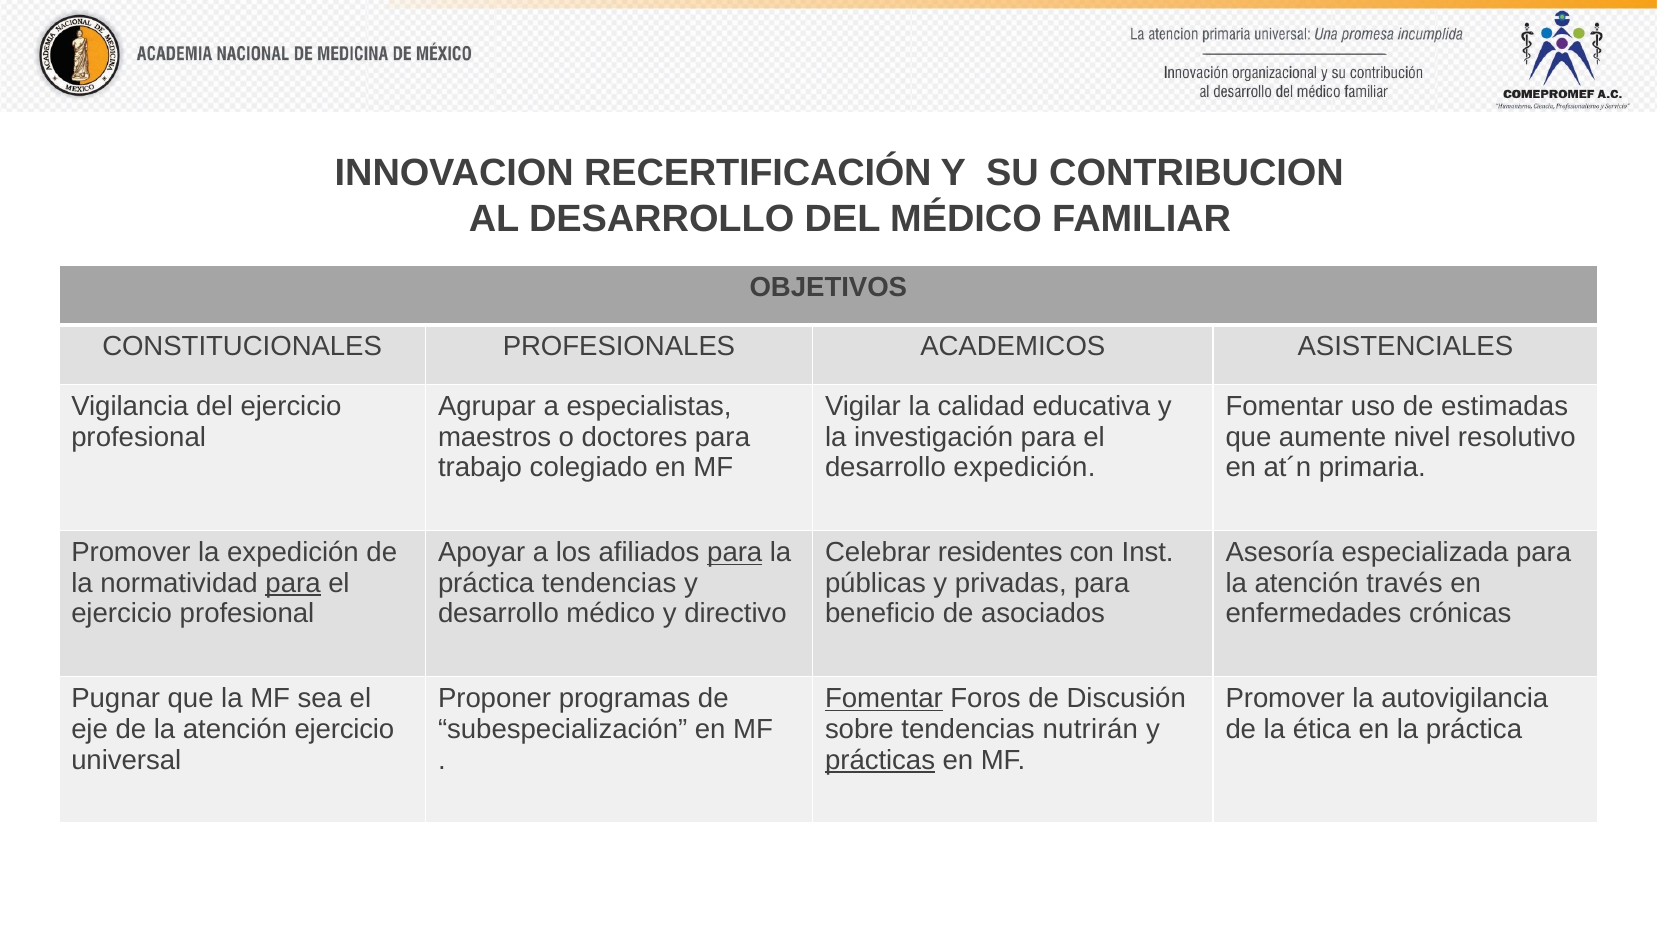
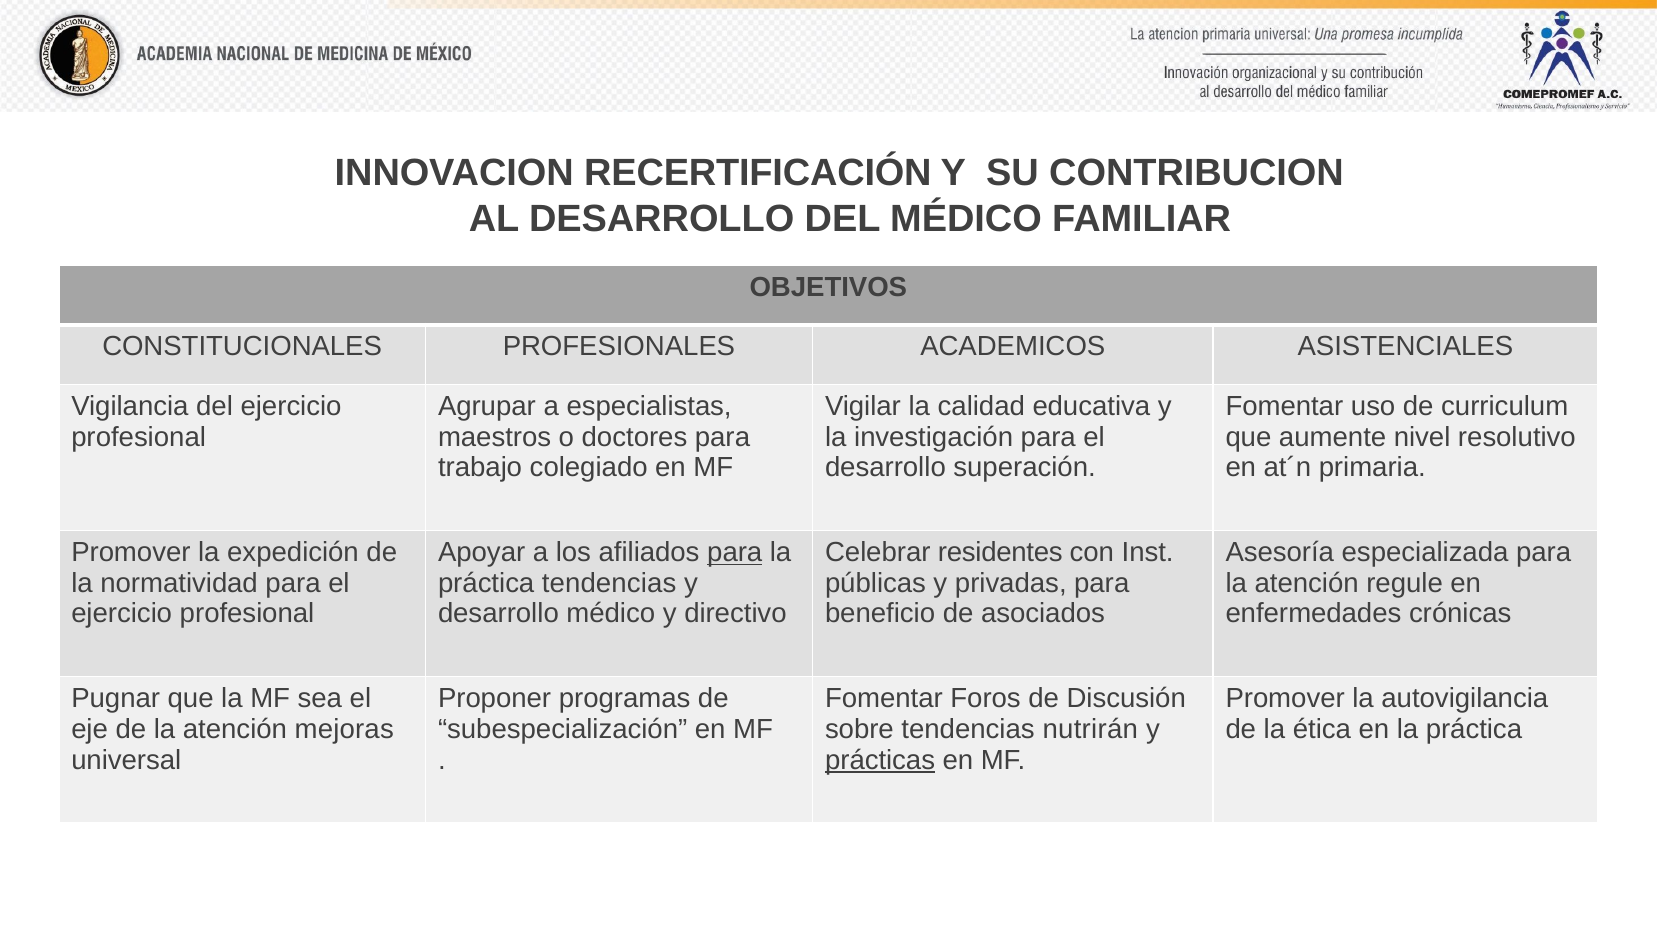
estimadas: estimadas -> curriculum
desarrollo expedición: expedición -> superación
para at (293, 583) underline: present -> none
través: través -> regule
Fomentar at (884, 699) underline: present -> none
atención ejercicio: ejercicio -> mejoras
